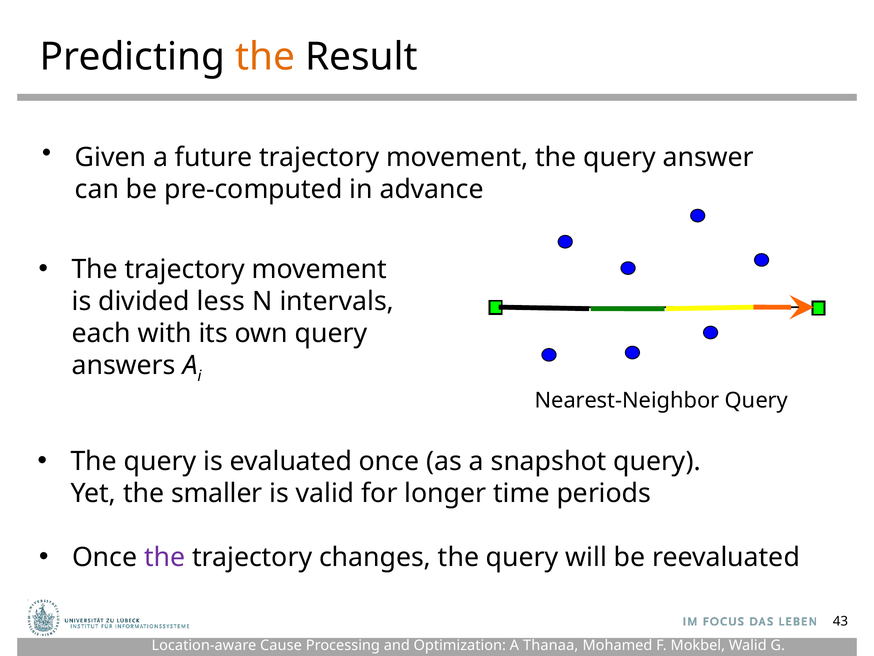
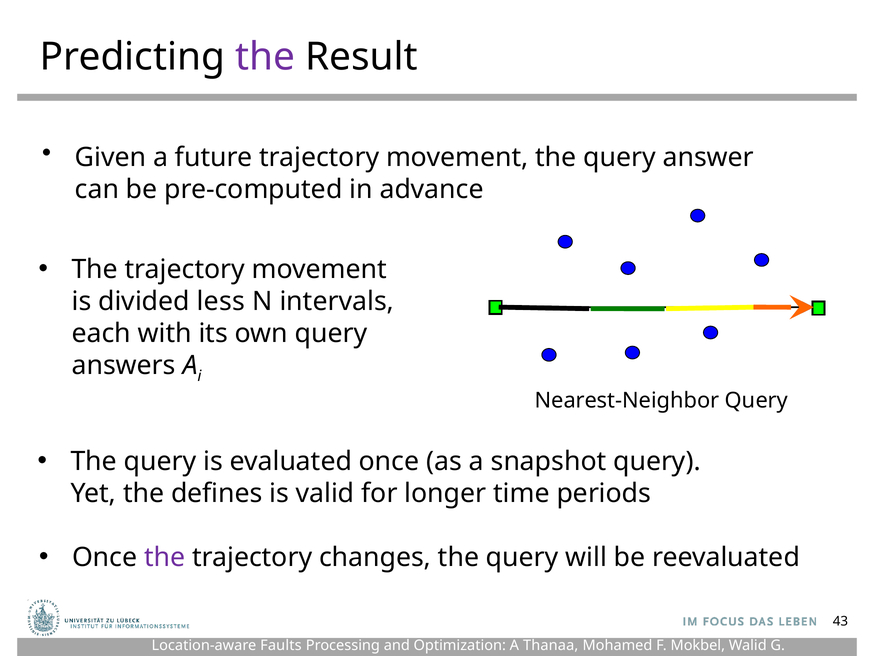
the at (265, 57) colour: orange -> purple
smaller: smaller -> defines
Cause: Cause -> Faults
